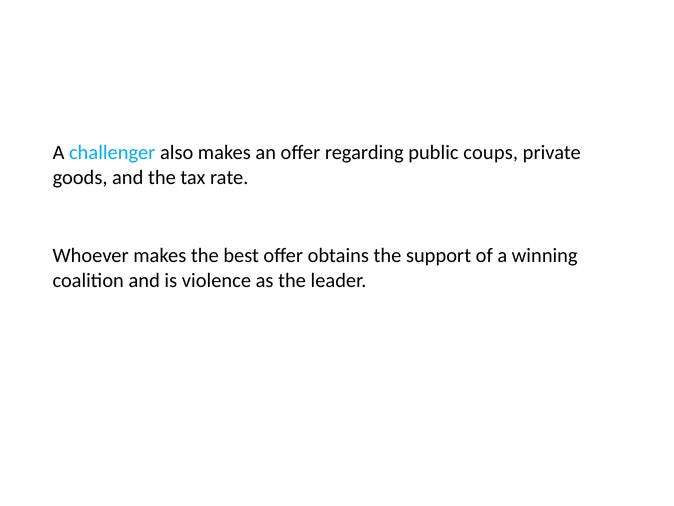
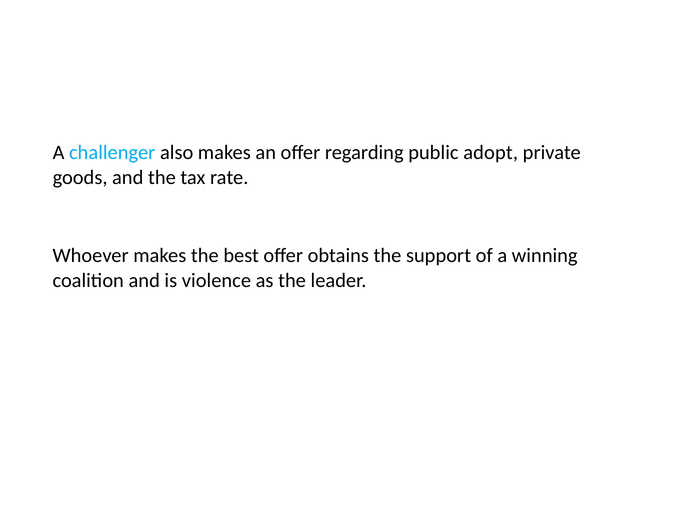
coups: coups -> adopt
